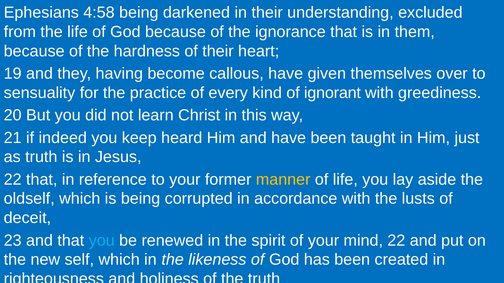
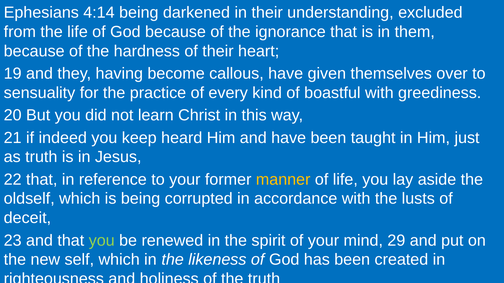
4:58: 4:58 -> 4:14
ignorant: ignorant -> boastful
you at (102, 241) colour: light blue -> light green
mind 22: 22 -> 29
